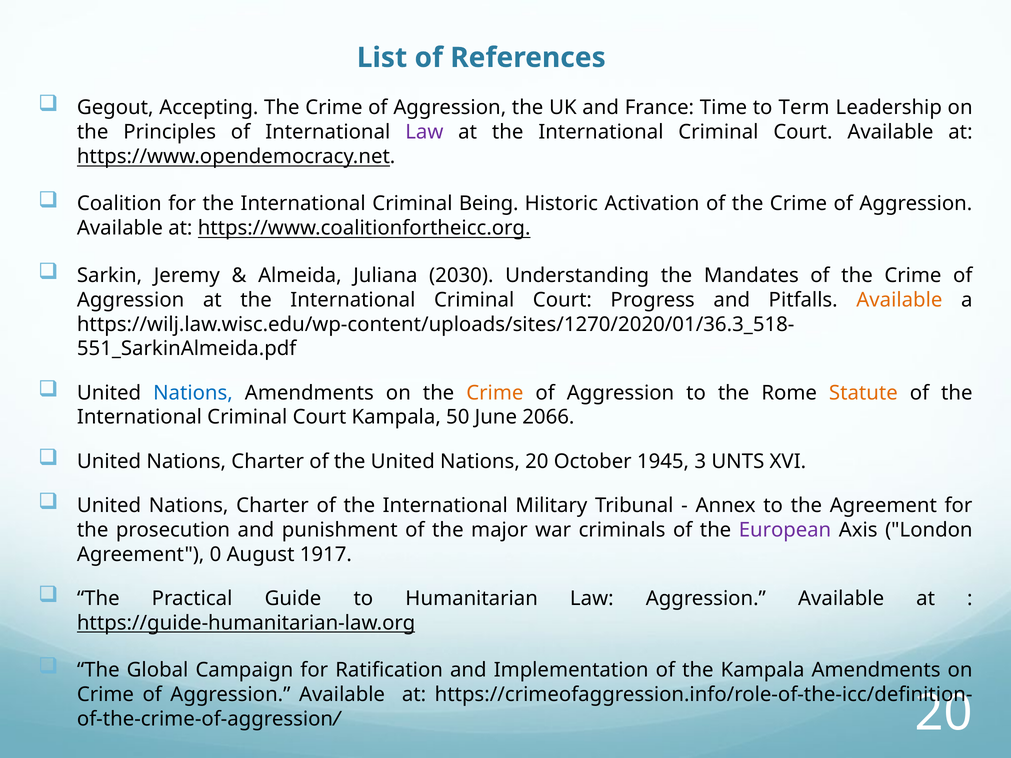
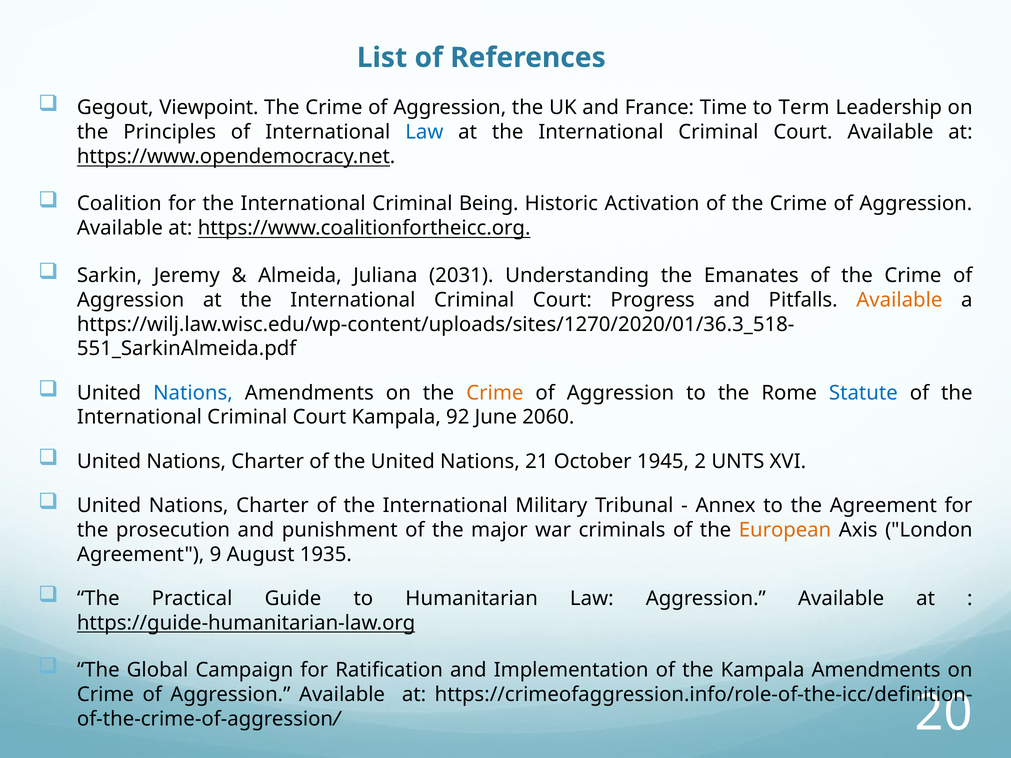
Accepting: Accepting -> Viewpoint
Law at (424, 132) colour: purple -> blue
2030: 2030 -> 2031
Mandates: Mandates -> Emanates
Statute colour: orange -> blue
50: 50 -> 92
2066: 2066 -> 2060
Nations 20: 20 -> 21
3: 3 -> 2
European colour: purple -> orange
0: 0 -> 9
1917: 1917 -> 1935
